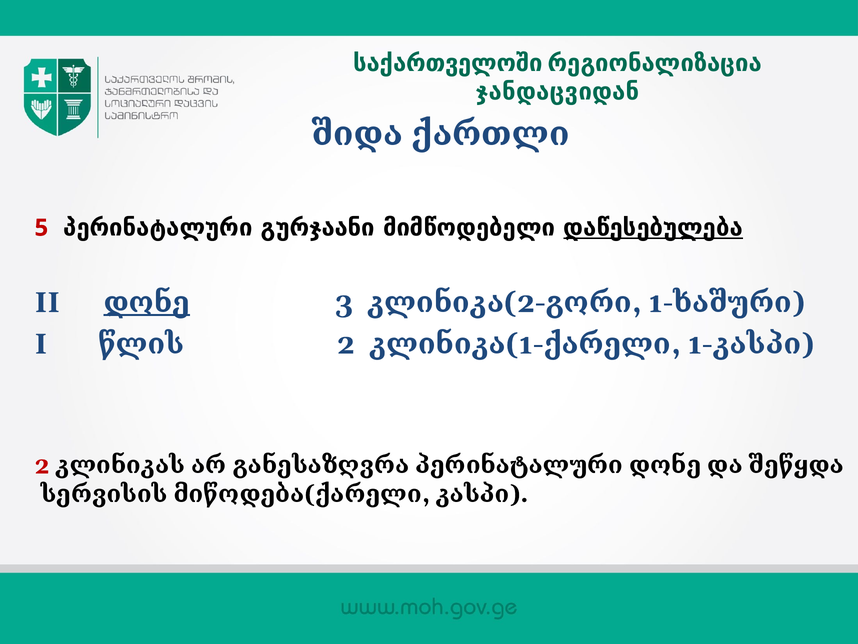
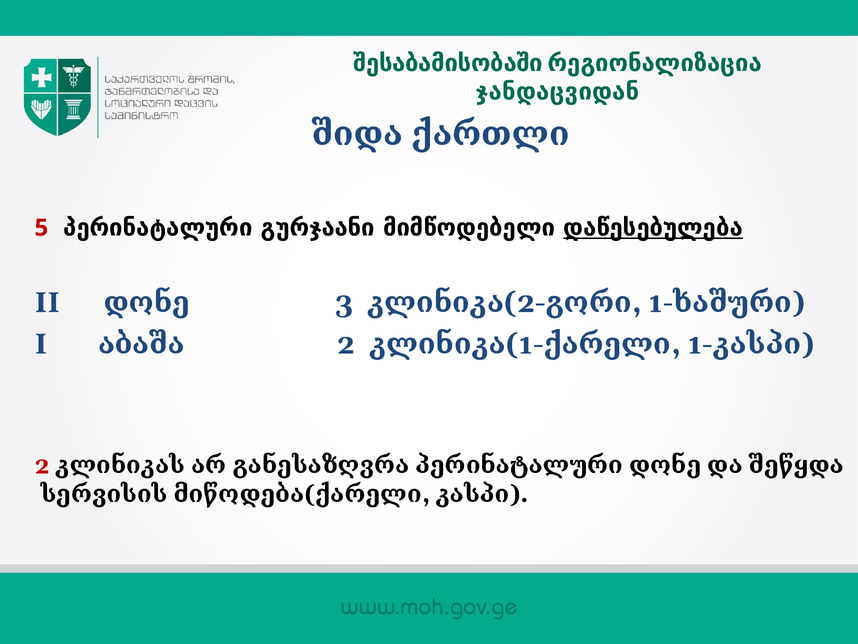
საქართველოში: საქართველოში -> შესაბამისობაში
დონე at (147, 302) underline: present -> none
წლის: წლის -> აბაშა
